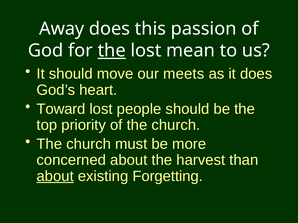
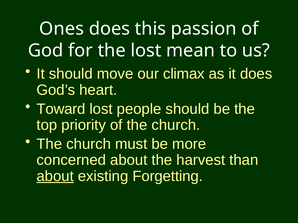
Away: Away -> Ones
the at (112, 51) underline: present -> none
meets: meets -> climax
